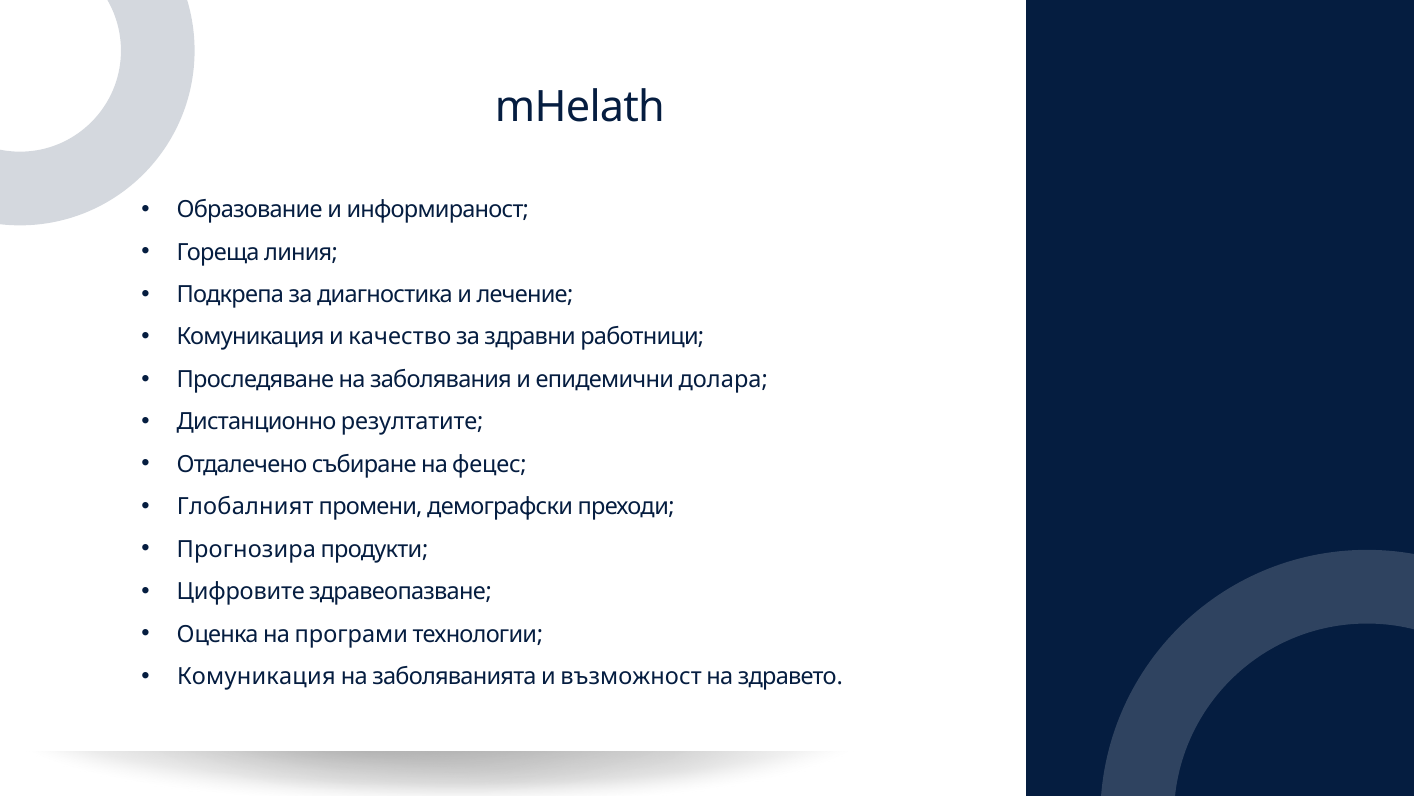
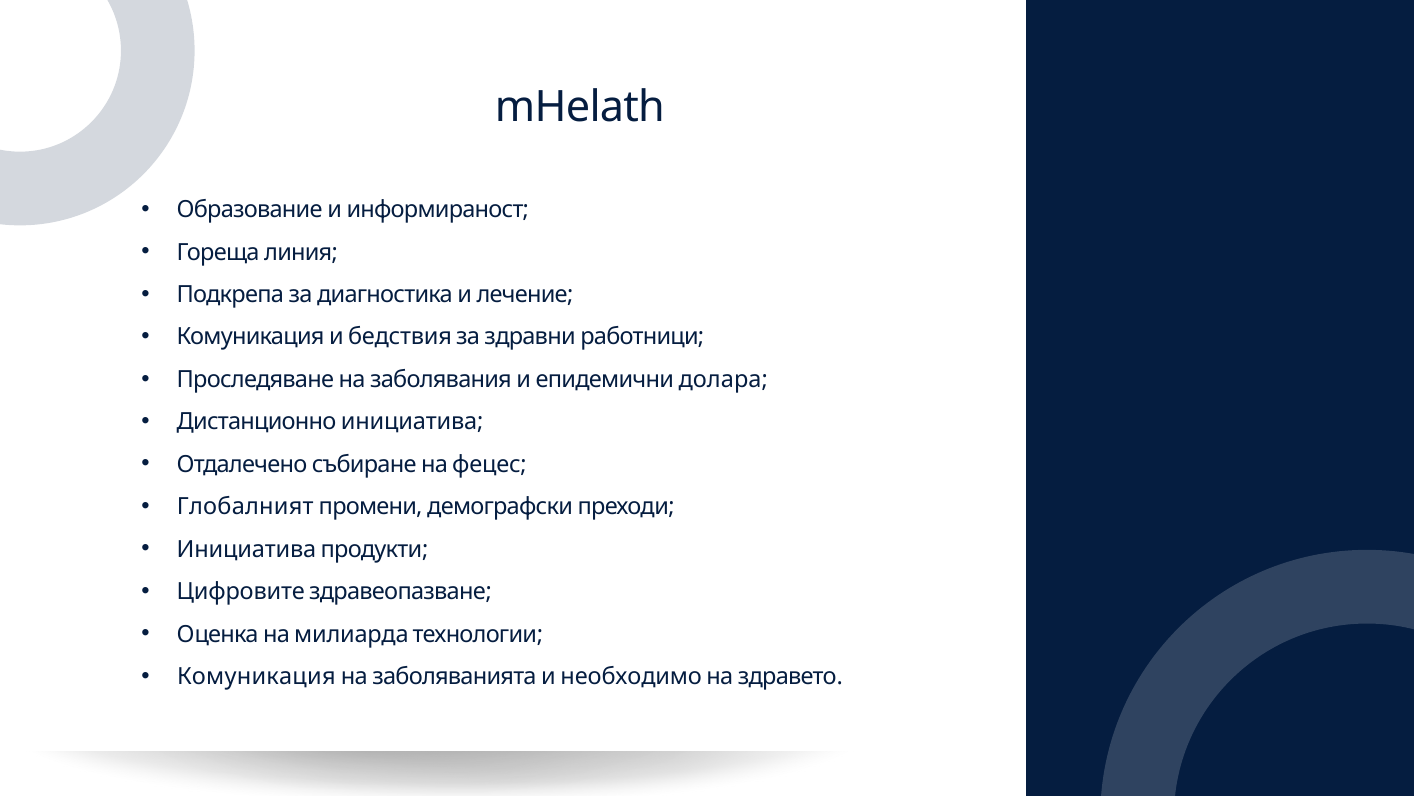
качество: качество -> бедствия
Дистанционно резултатите: резултатите -> инициатива
Прогнозира at (246, 549): Прогнозира -> Инициатива
програми: програми -> милиарда
възможност: възможност -> необходимо
